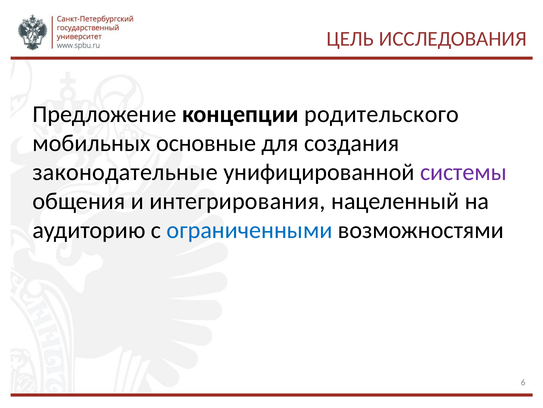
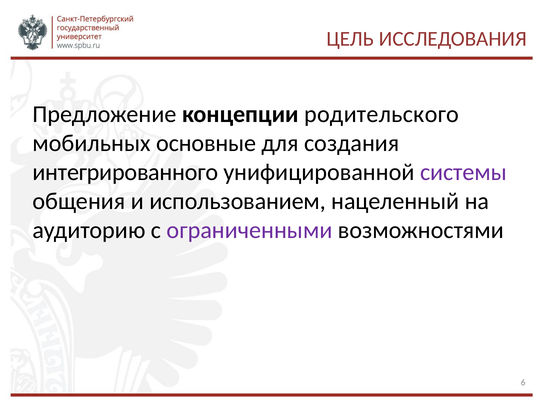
законодательные: законодательные -> интегрированного
интегрирования: интегрирования -> использованием
ограниченными colour: blue -> purple
